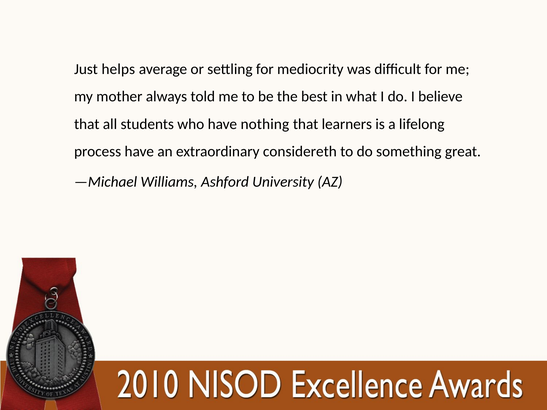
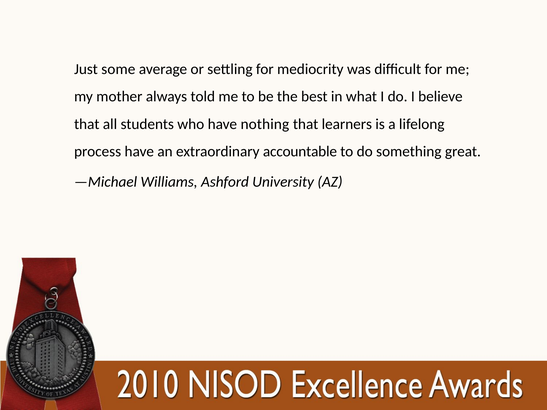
helps: helps -> some
considereth: considereth -> accountable
